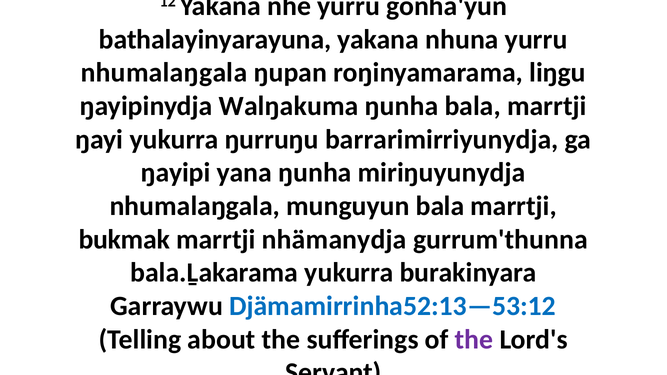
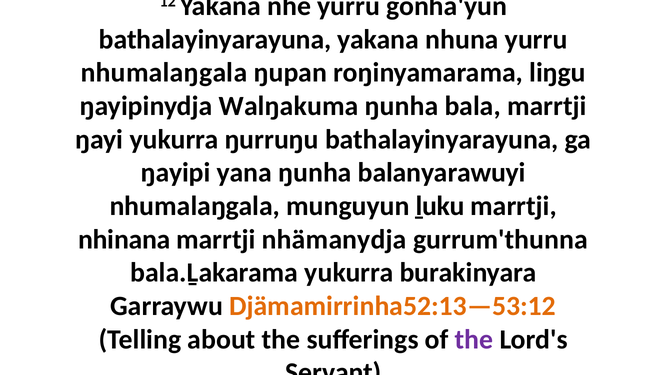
ŋurruŋu barrarimirriyunydja: barrarimirriyunydja -> bathalayinyarayuna
miriŋuyunydja: miriŋuyunydja -> balanyarawuyi
munguyun bala: bala -> ḻuku
bukmak: bukmak -> nhinana
Djämamirrinha52:13—53:12 colour: blue -> orange
